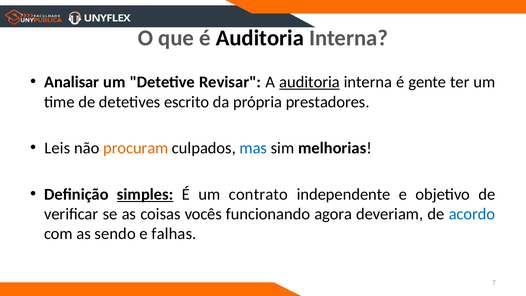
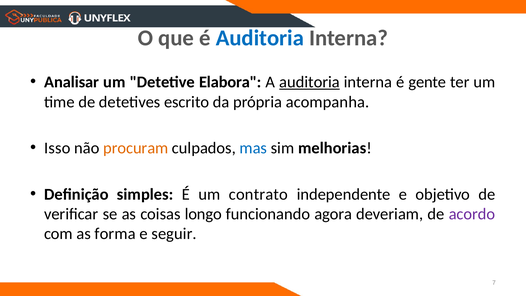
Auditoria at (260, 38) colour: black -> blue
Revisar: Revisar -> Elabora
prestadores: prestadores -> acompanha
Leis: Leis -> Isso
simples underline: present -> none
vocês: vocês -> longo
acordo colour: blue -> purple
sendo: sendo -> forma
falhas: falhas -> seguir
